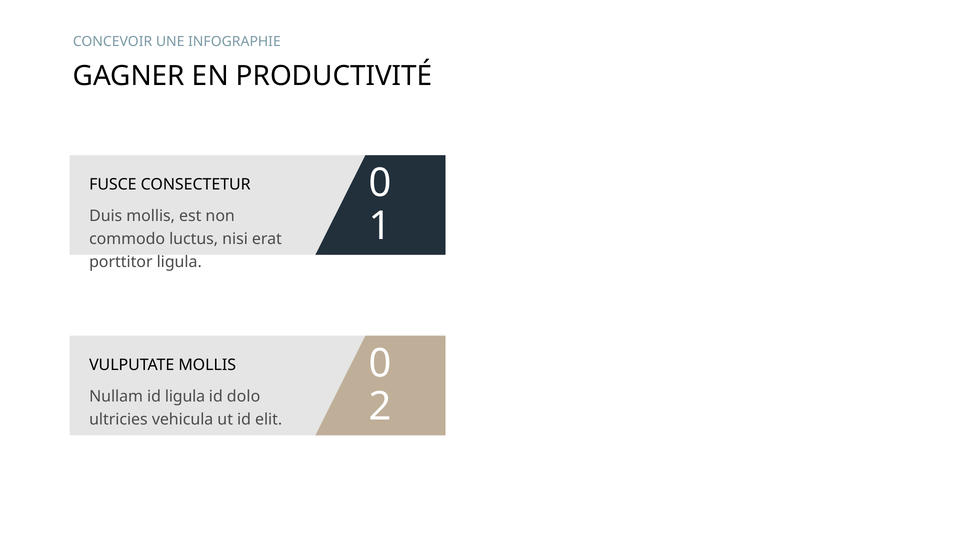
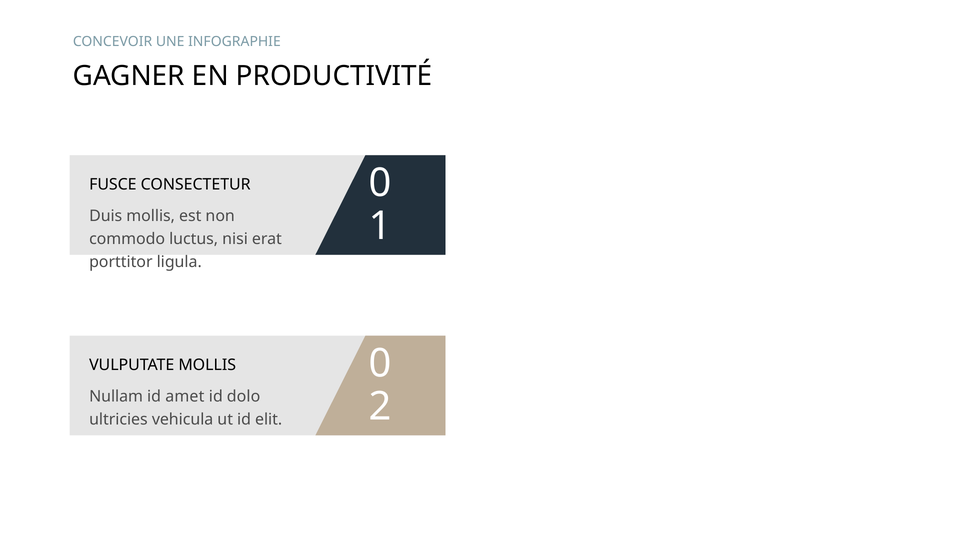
id ligula: ligula -> amet
